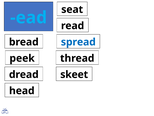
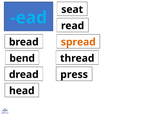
spread colour: blue -> orange
peek: peek -> bend
skeet: skeet -> press
